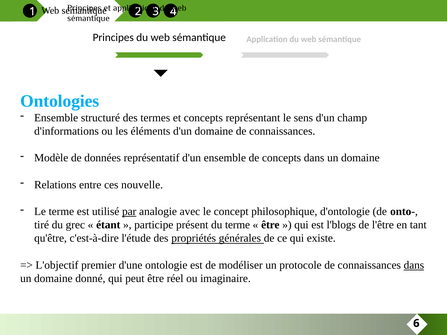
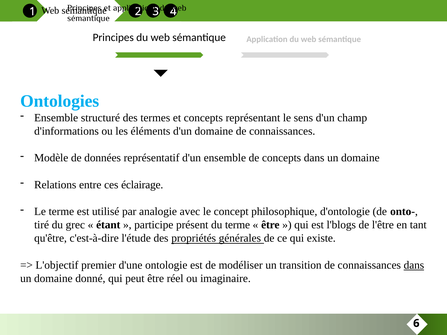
nouvelle: nouvelle -> éclairage
par underline: present -> none
protocole: protocole -> transition
